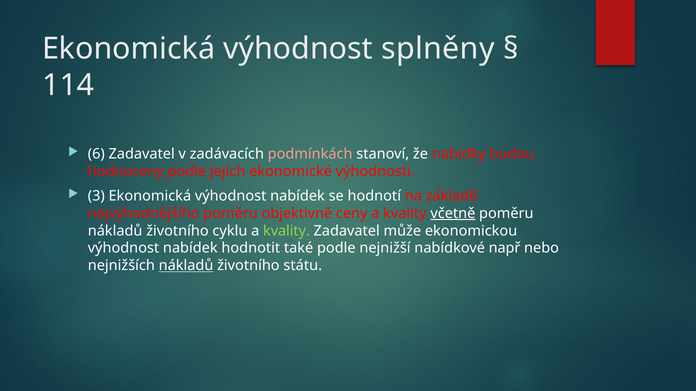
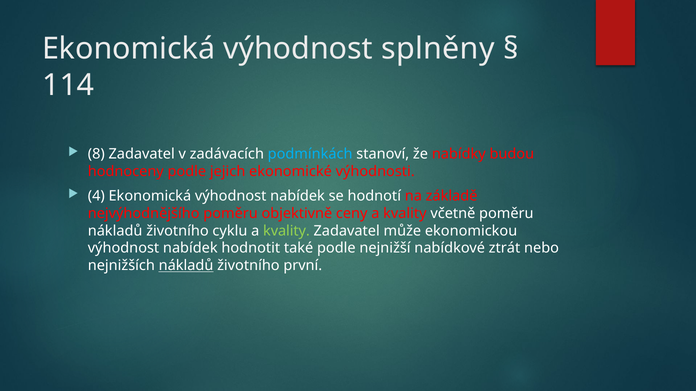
6: 6 -> 8
podmínkách colour: pink -> light blue
3: 3 -> 4
včetně underline: present -> none
např: např -> ztrát
státu: státu -> první
